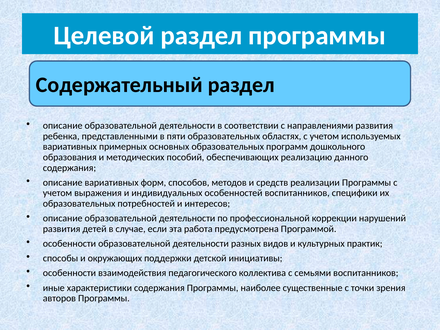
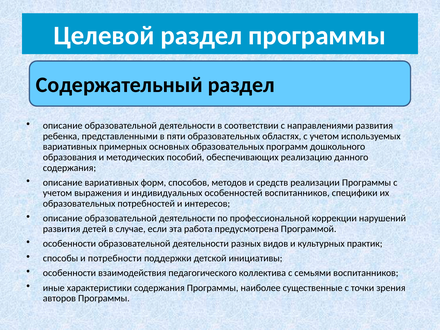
окружающих: окружающих -> потребности
